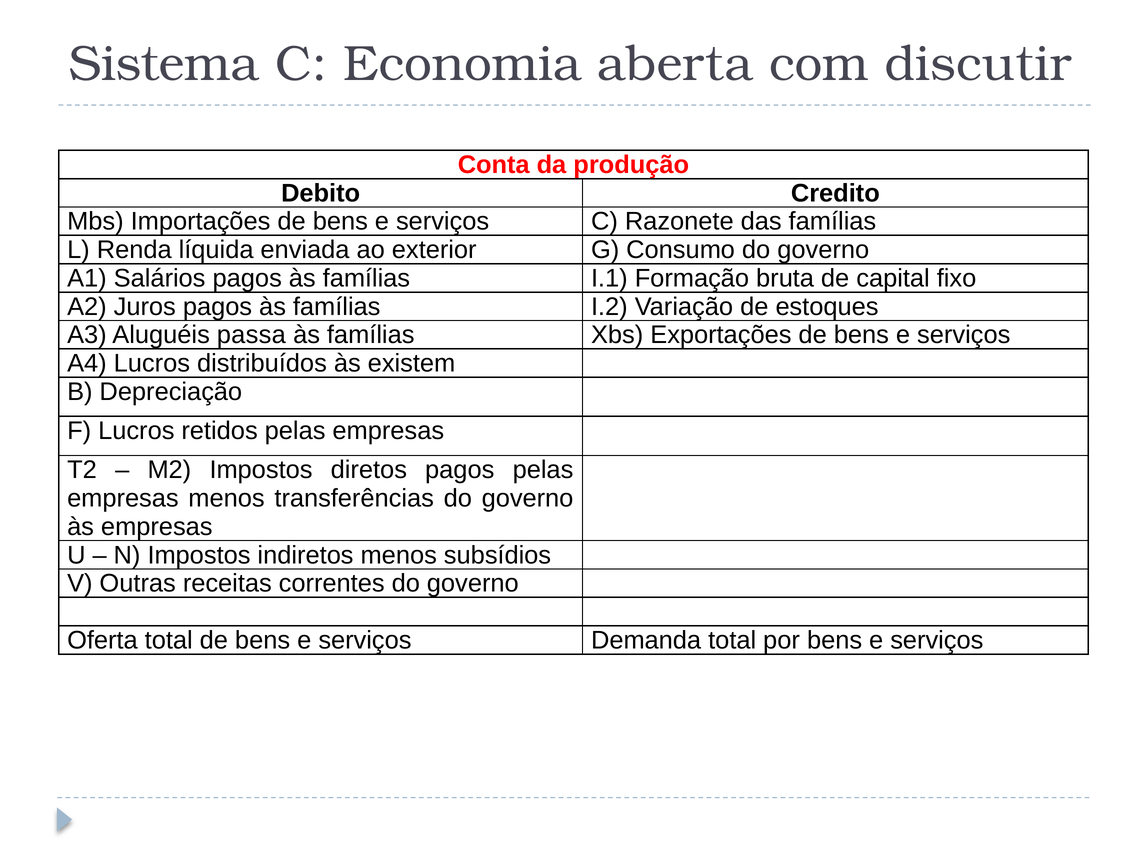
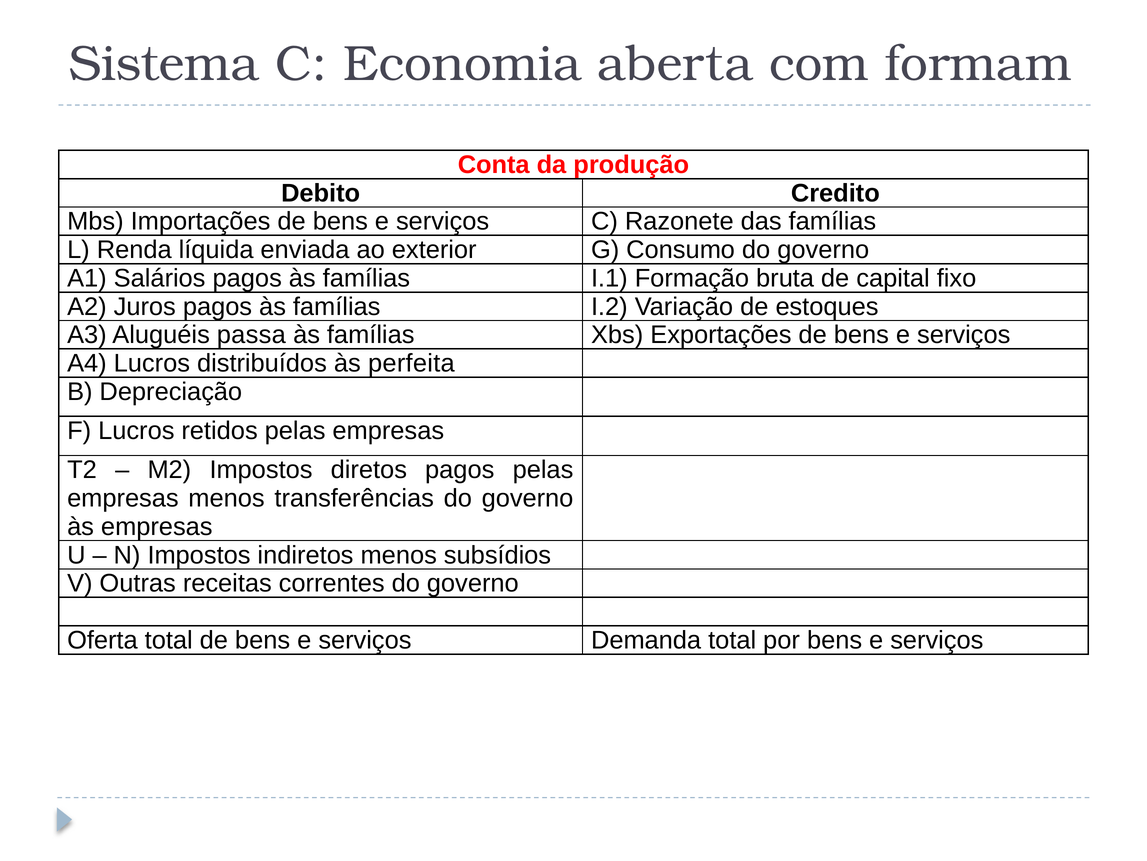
discutir: discutir -> formam
existem: existem -> perfeita
